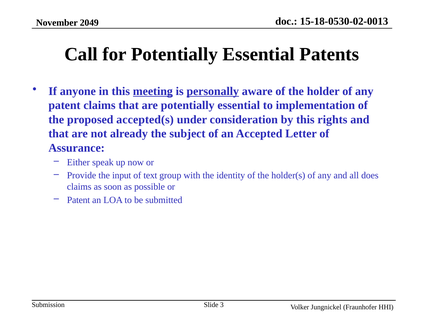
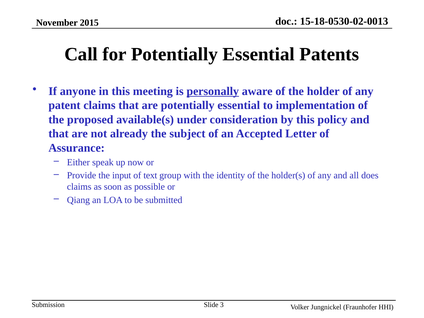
2049: 2049 -> 2015
meeting underline: present -> none
accepted(s: accepted(s -> available(s
rights: rights -> policy
Patent at (78, 200): Patent -> Qiang
